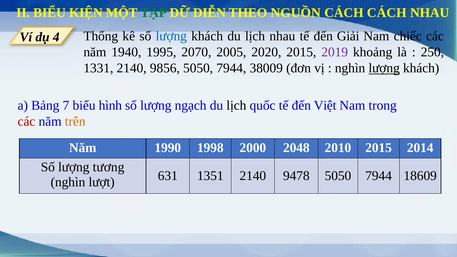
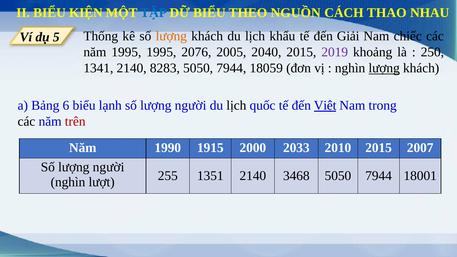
TẬP colour: green -> blue
DỮ DIỄN: DIỄN -> BIỂU
CÁCH CÁCH: CÁCH -> THAO
4: 4 -> 5
lượng at (171, 36) colour: blue -> orange
lịch nhau: nhau -> khẩu
năm 1940: 1940 -> 1995
2070: 2070 -> 2076
2020: 2020 -> 2040
1331: 1331 -> 1341
9856: 9856 -> 8283
38009: 38009 -> 18059
7: 7 -> 6
hình: hình -> lạnh
ngạch at (191, 105): ngạch -> người
Việt underline: none -> present
các at (26, 121) colour: red -> black
trên colour: orange -> red
1998: 1998 -> 1915
2048: 2048 -> 2033
2014: 2014 -> 2007
tương at (109, 167): tương -> người
631: 631 -> 255
9478: 9478 -> 3468
18609: 18609 -> 18001
